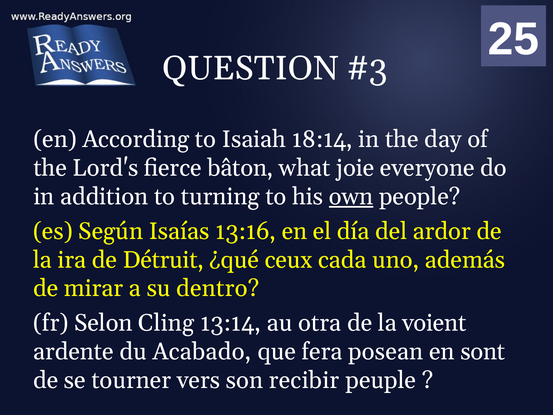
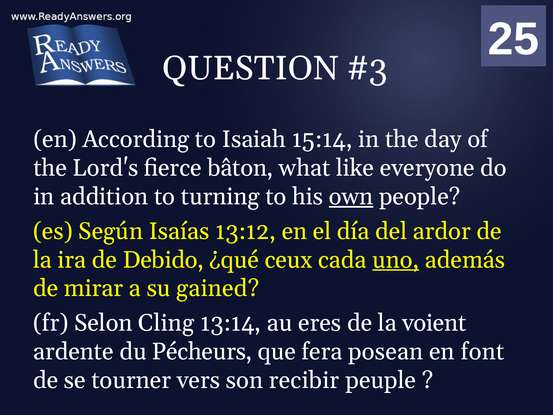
18:14: 18:14 -> 15:14
joie: joie -> like
13:16: 13:16 -> 13:12
Détruit: Détruit -> Debido
uno underline: none -> present
dentro: dentro -> gained
otra: otra -> eres
Acabado: Acabado -> Pécheurs
sont: sont -> font
